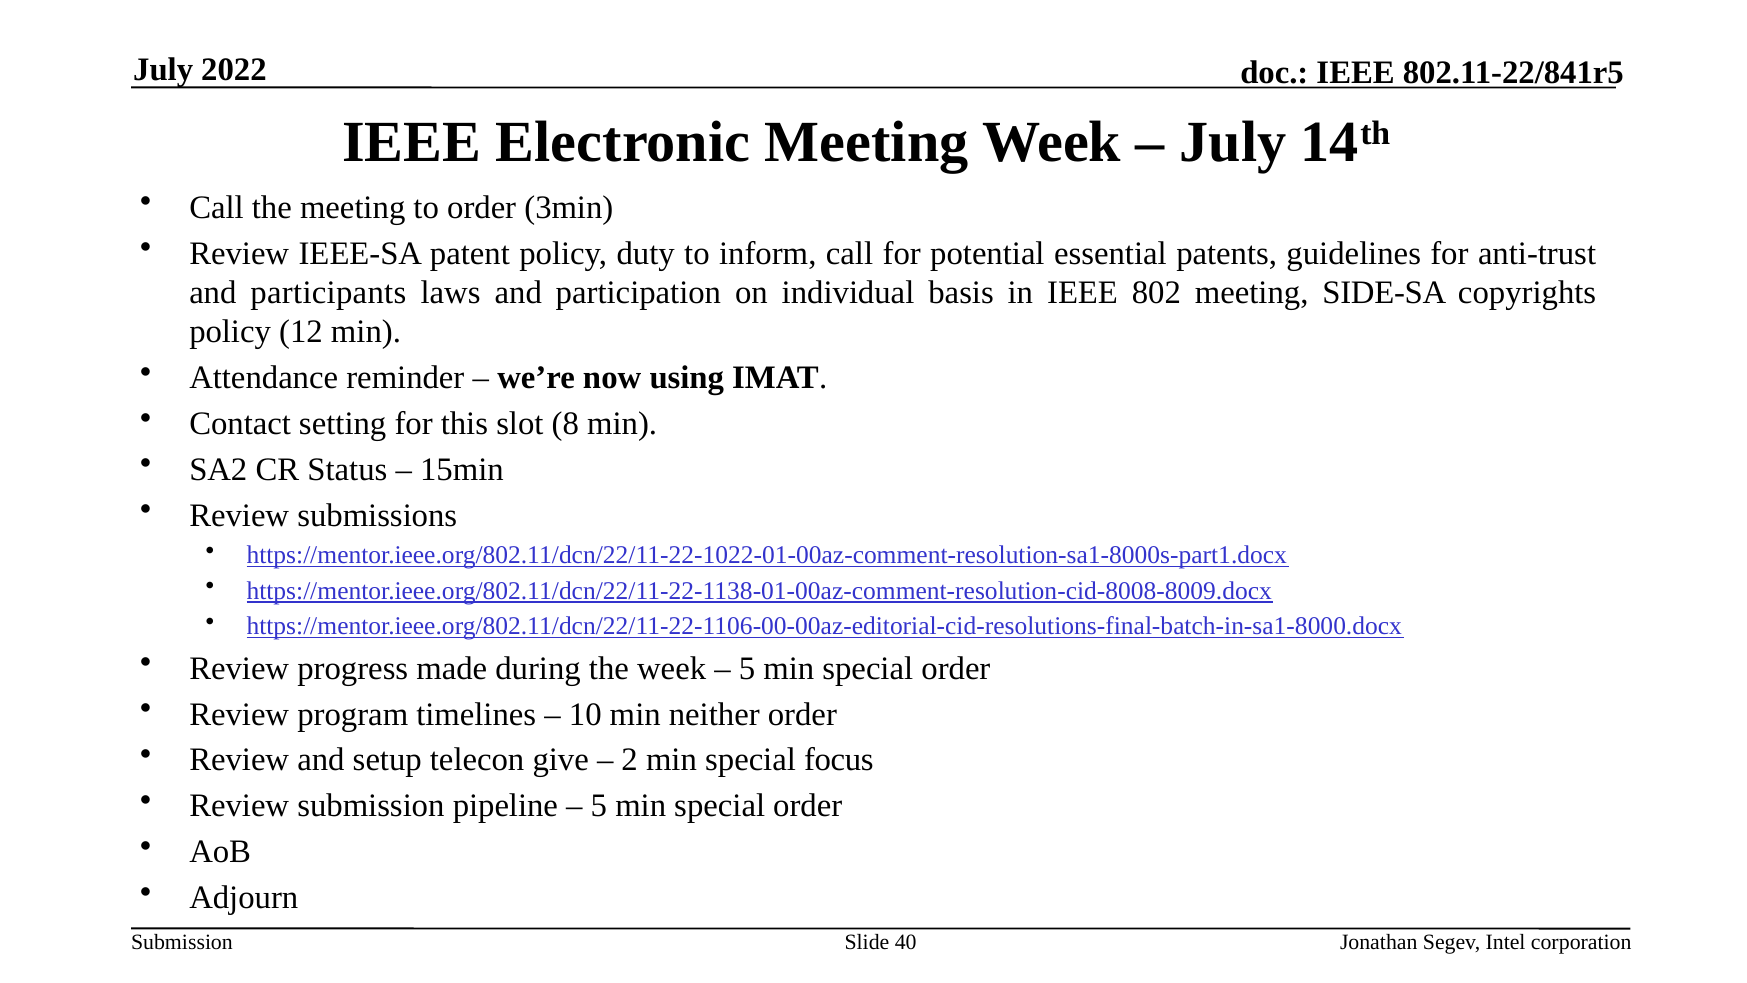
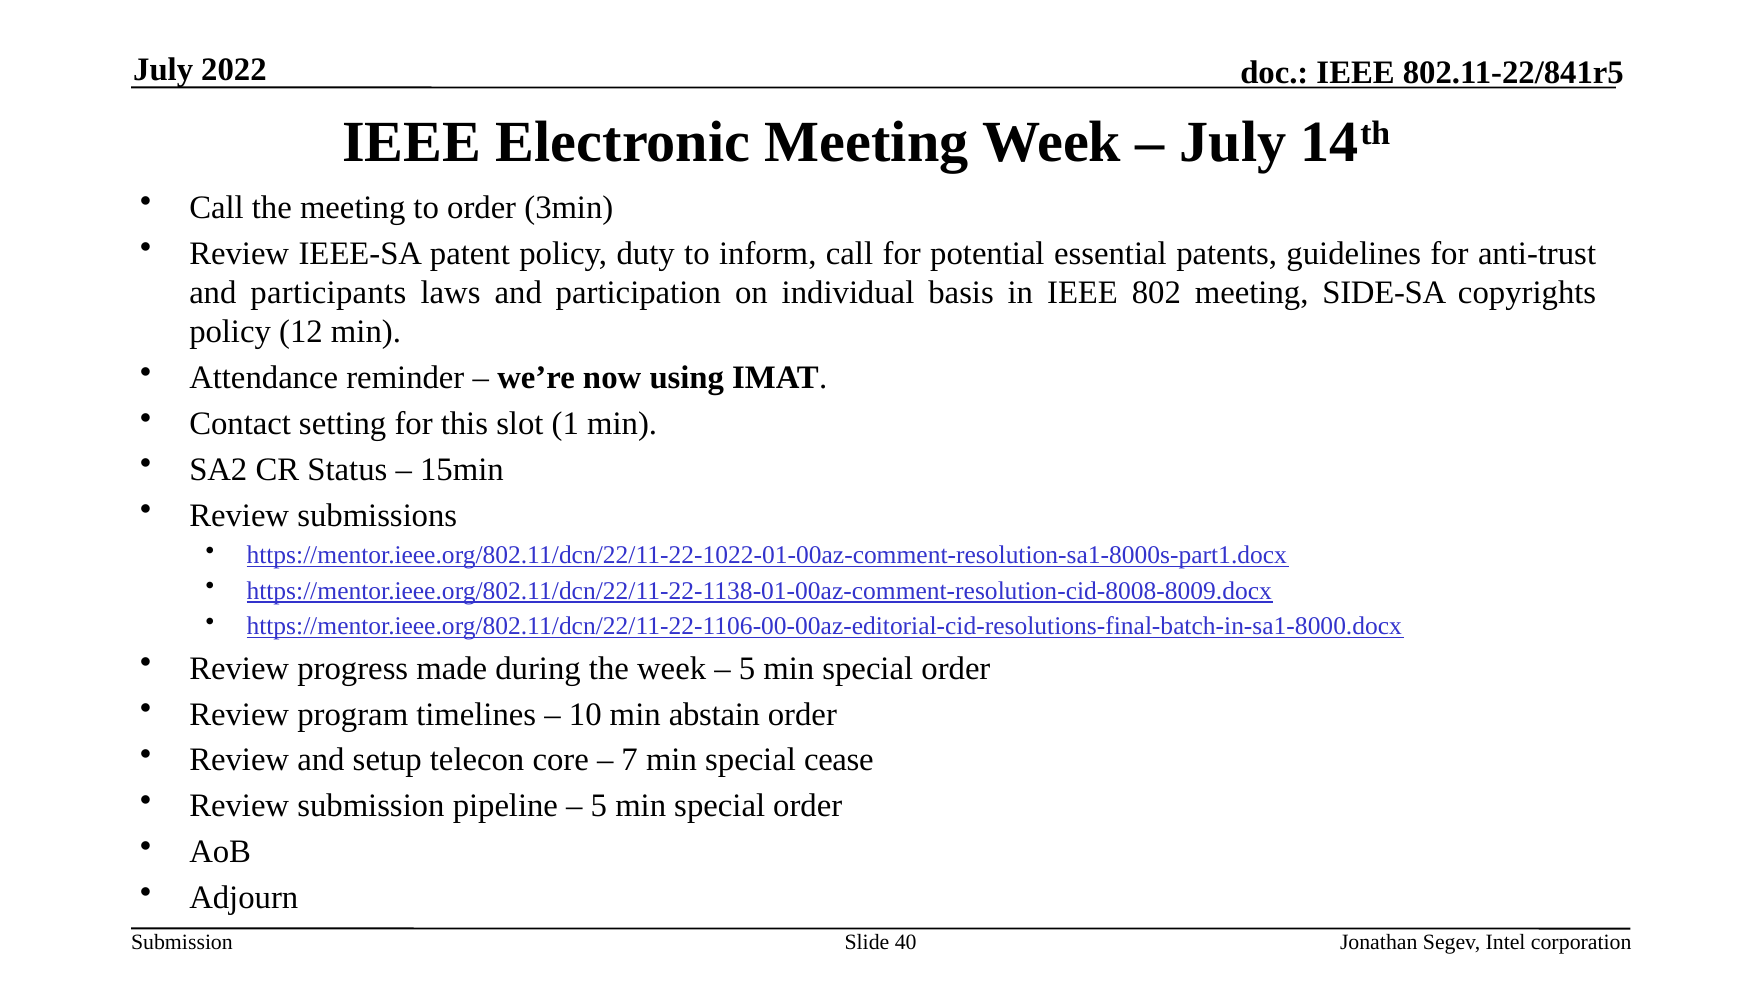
8: 8 -> 1
neither: neither -> abstain
give: give -> core
2: 2 -> 7
focus: focus -> cease
